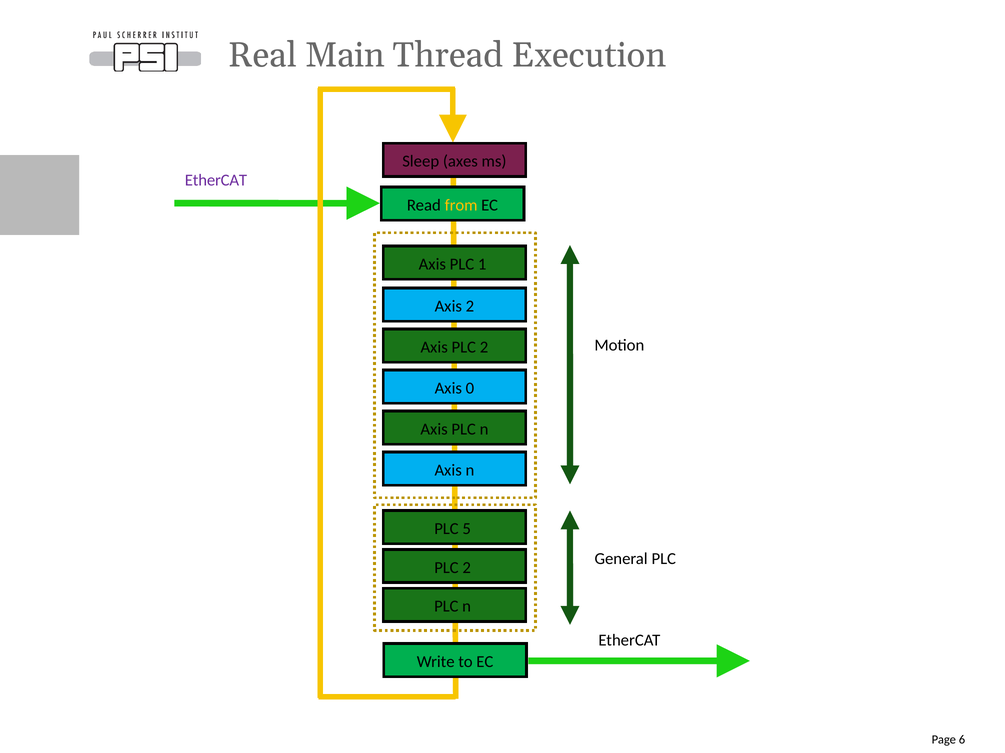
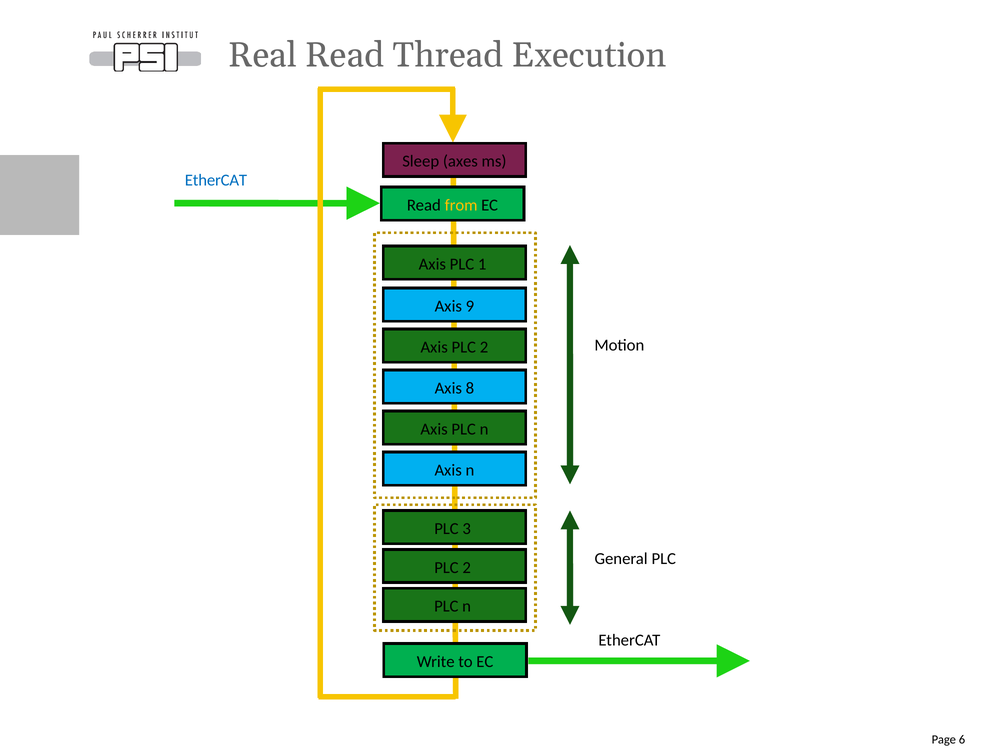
Real Main: Main -> Read
EtherCAT at (216, 181) colour: purple -> blue
Axis 2: 2 -> 9
0: 0 -> 8
5: 5 -> 3
